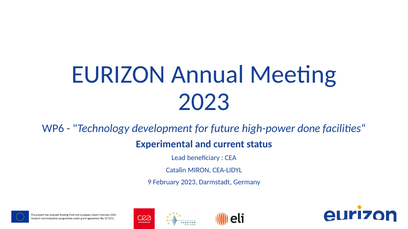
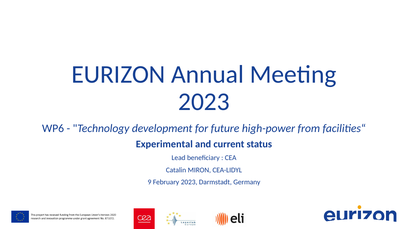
done: done -> from
